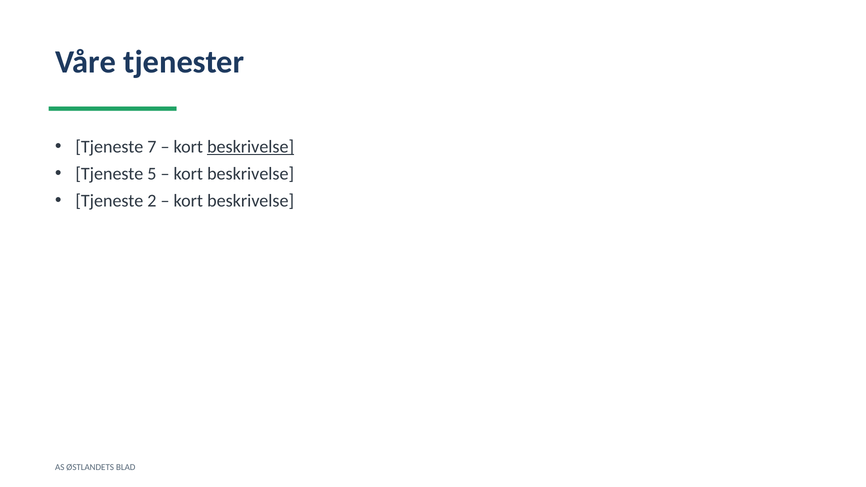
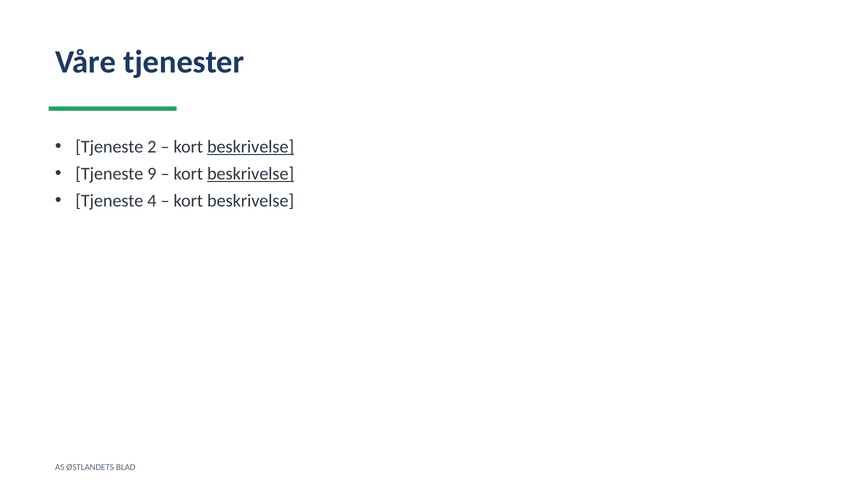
7: 7 -> 2
5: 5 -> 9
beskrivelse at (251, 174) underline: none -> present
2: 2 -> 4
